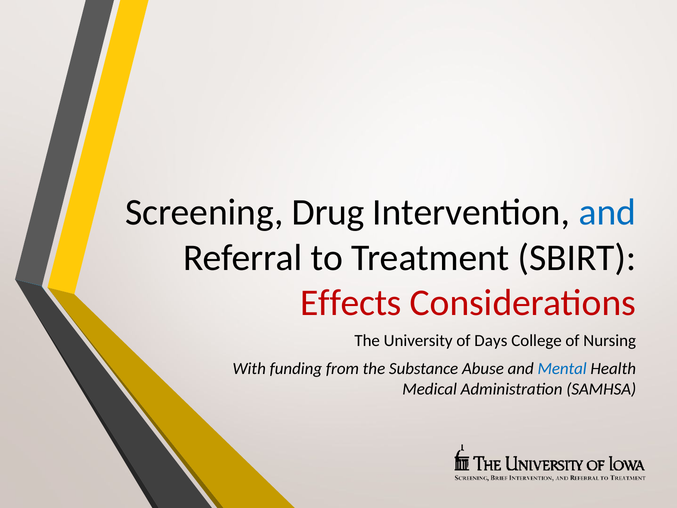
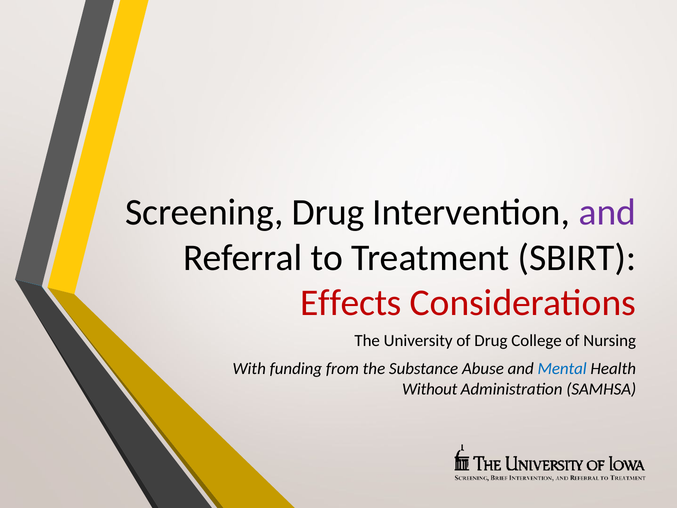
and at (607, 212) colour: blue -> purple
of Days: Days -> Drug
Medical: Medical -> Without
